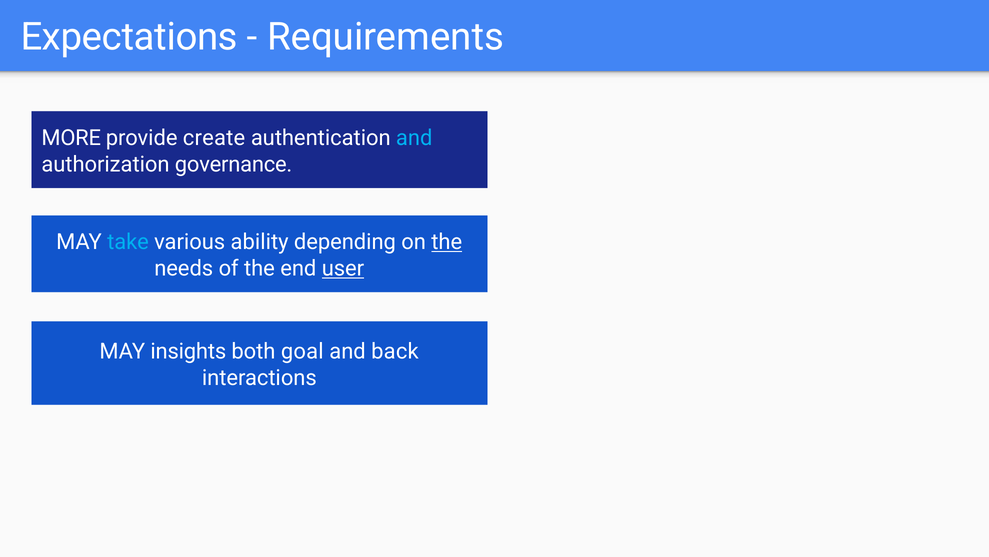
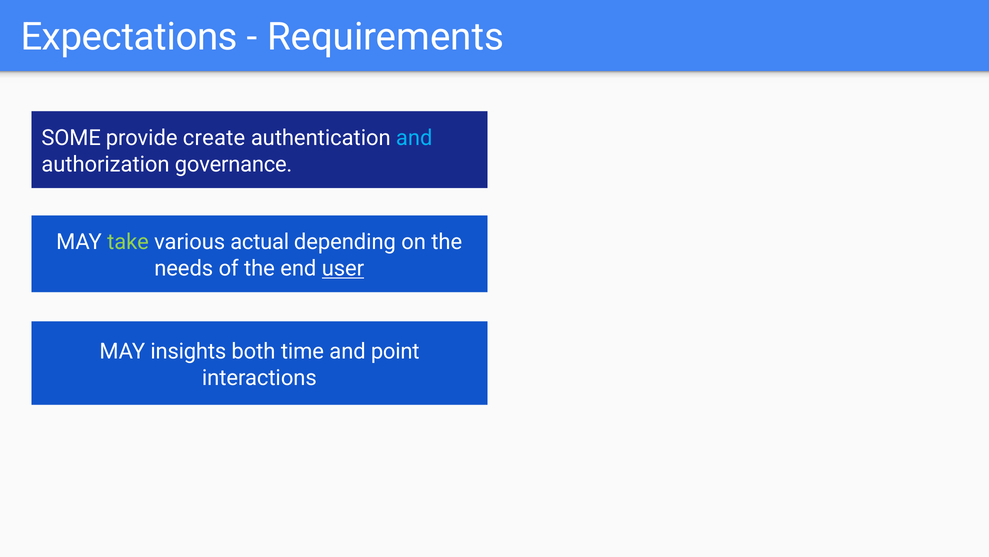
MORE: MORE -> SOME
take colour: light blue -> light green
ability: ability -> actual
the at (447, 242) underline: present -> none
goal: goal -> time
back: back -> point
